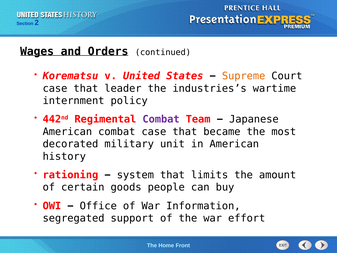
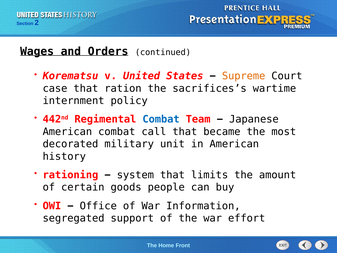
leader: leader -> ration
industries’s: industries’s -> sacrifices’s
Combat at (161, 119) colour: purple -> blue
combat case: case -> call
